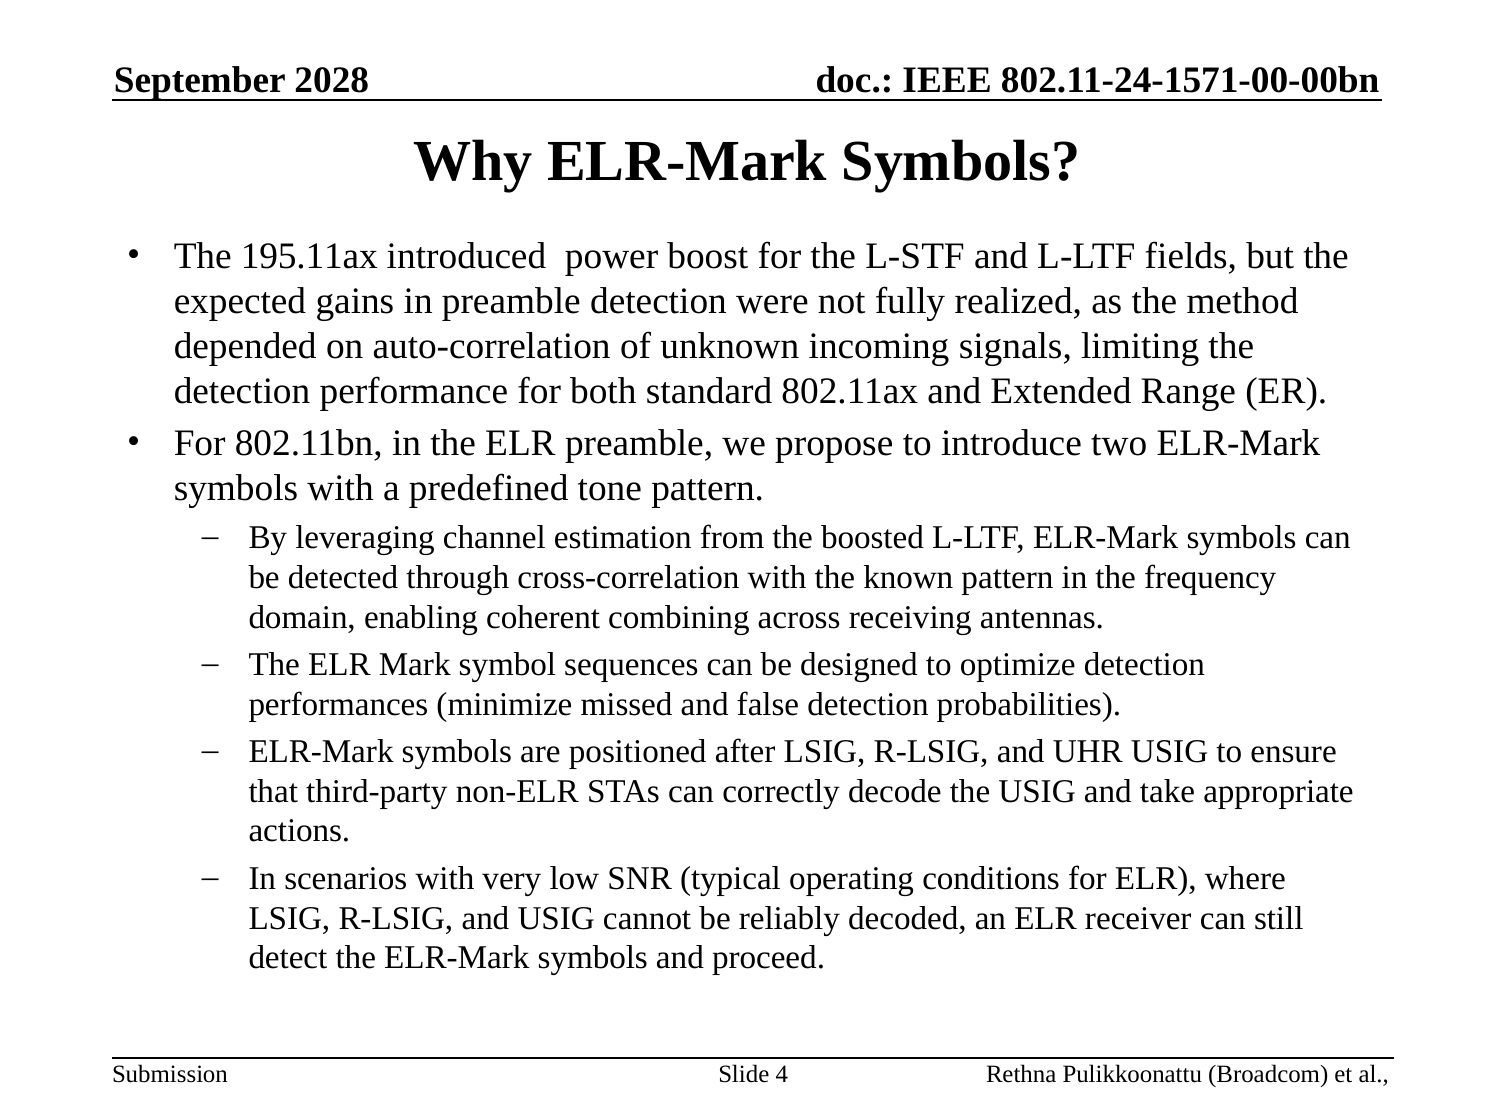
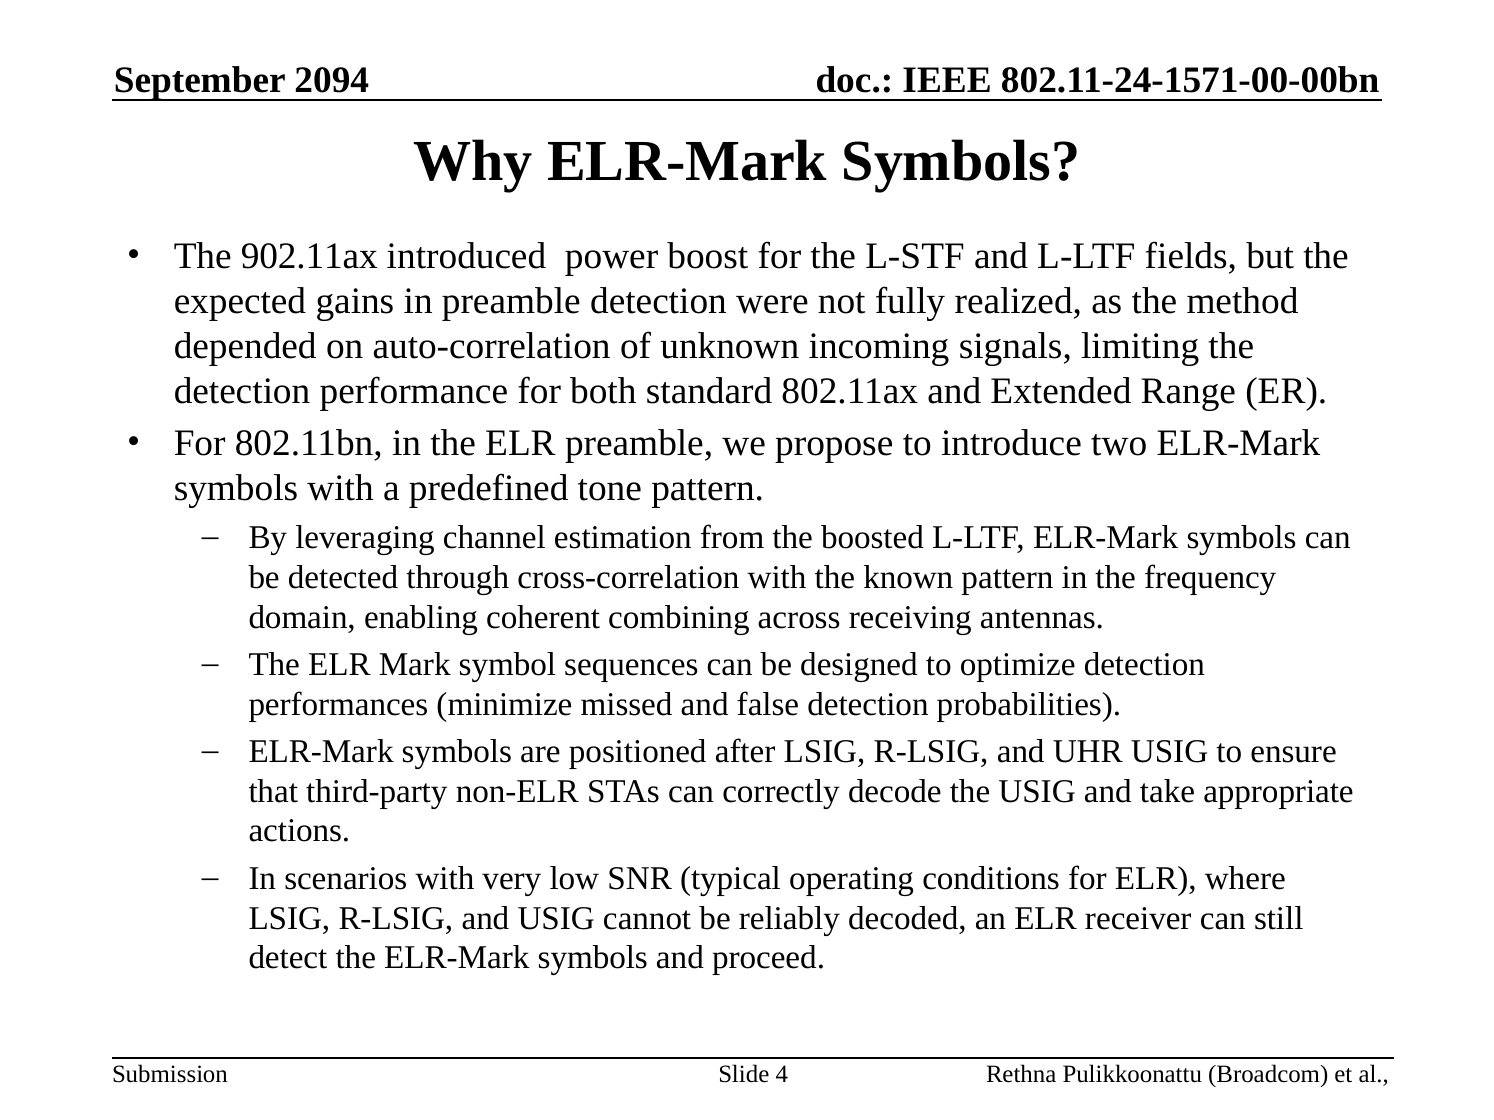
2028: 2028 -> 2094
195.11ax: 195.11ax -> 902.11ax
